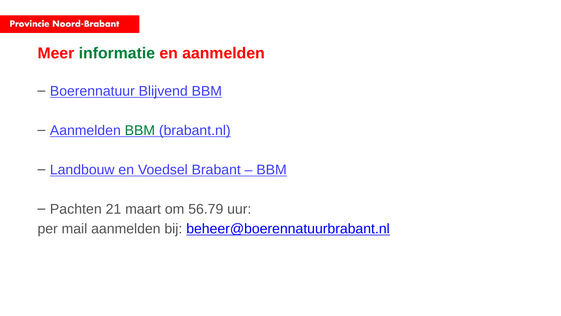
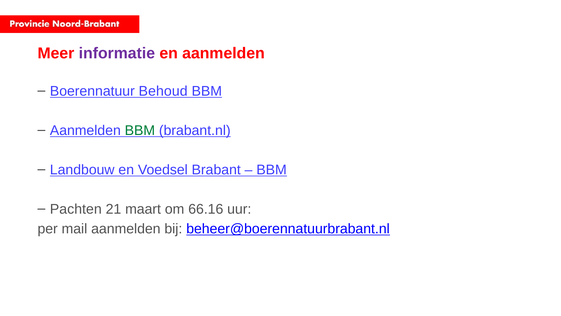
informatie colour: green -> purple
Blijvend: Blijvend -> Behoud
56.79: 56.79 -> 66.16
